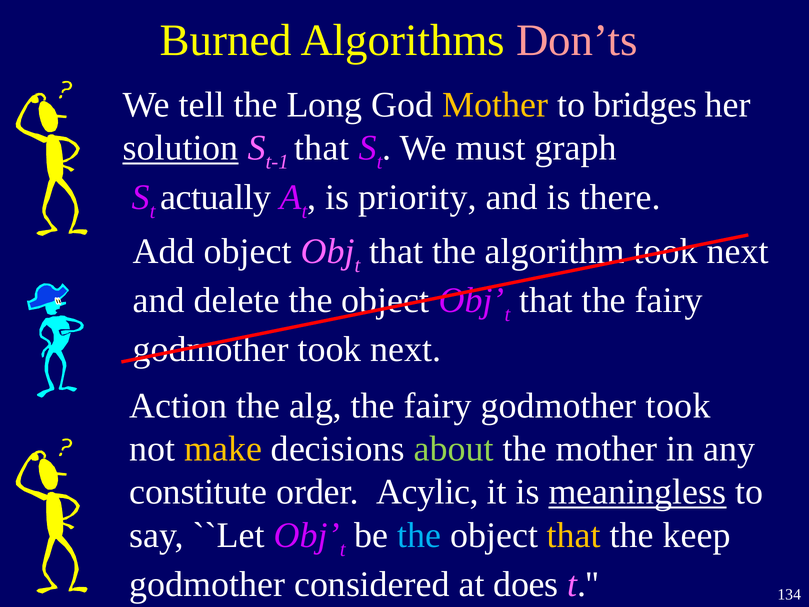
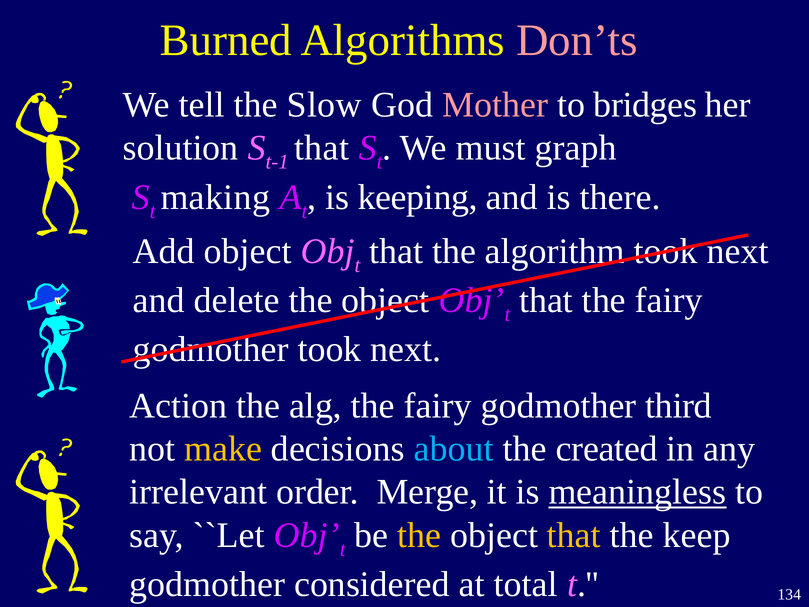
Long: Long -> Slow
Mother at (495, 105) colour: yellow -> pink
solution underline: present -> none
actually: actually -> making
priority: priority -> keeping
took at (678, 406): took -> third
about colour: light green -> light blue
the mother: mother -> created
constitute: constitute -> irrelevant
Acylic: Acylic -> Merge
the at (419, 535) colour: light blue -> yellow
does: does -> total
